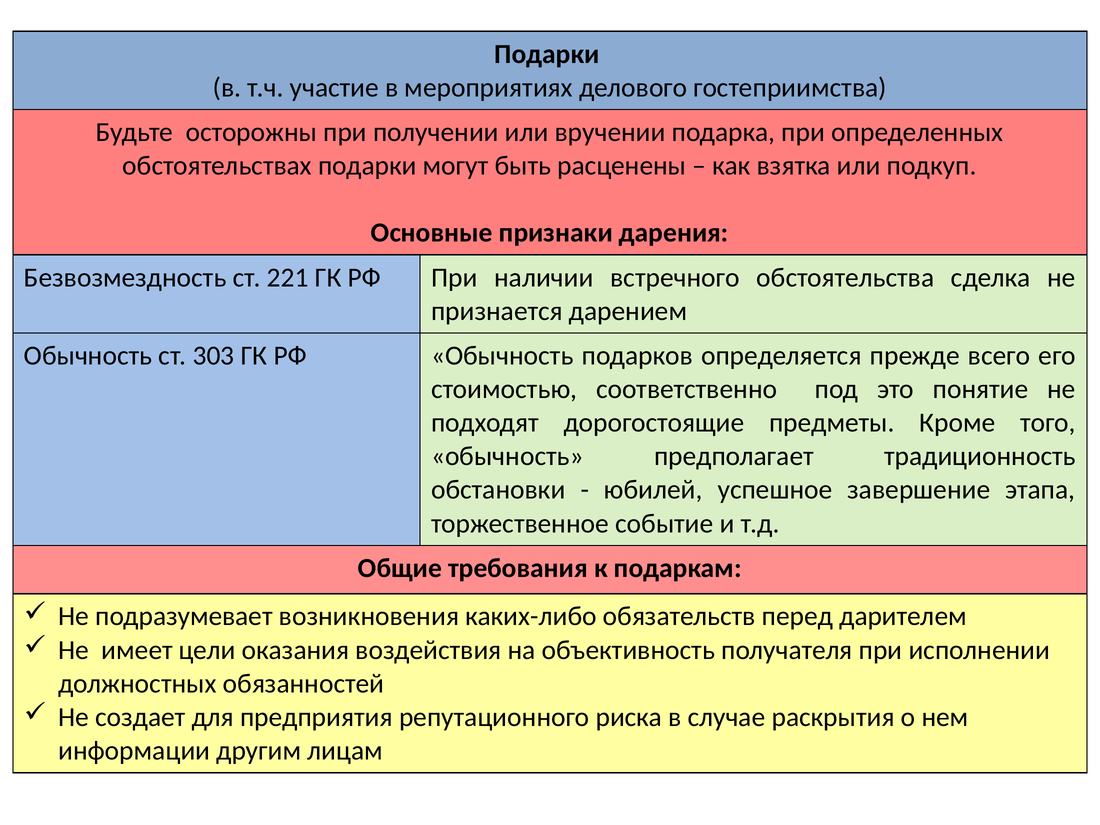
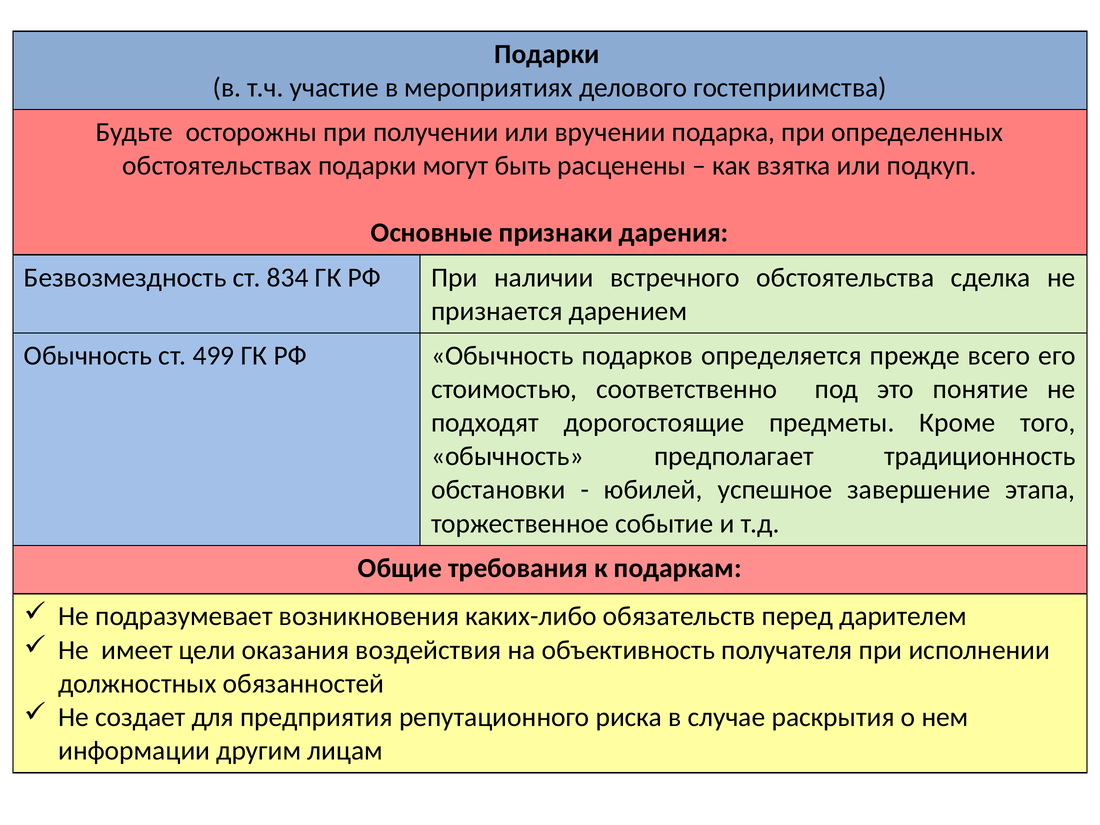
221: 221 -> 834
303: 303 -> 499
